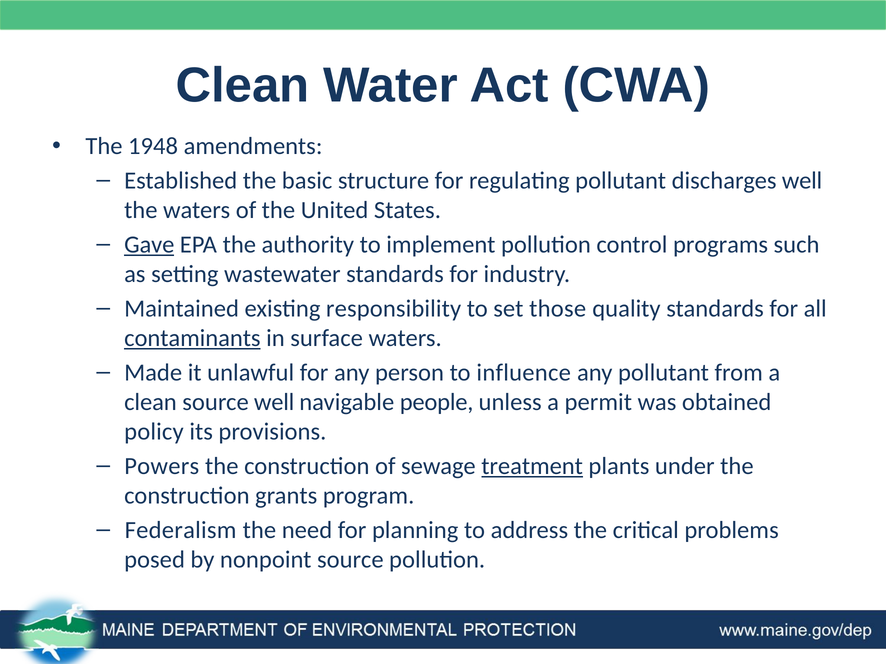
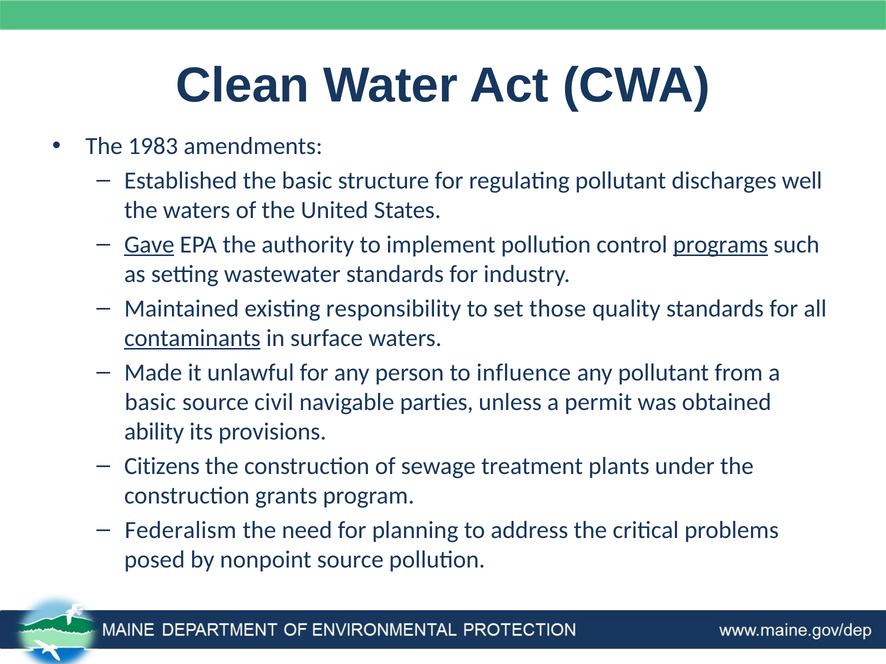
1948: 1948 -> 1983
programs underline: none -> present
clean at (150, 402): clean -> basic
source well: well -> civil
people: people -> parties
policy: policy -> ability
Powers: Powers -> Citizens
treatment underline: present -> none
